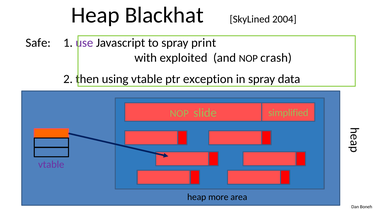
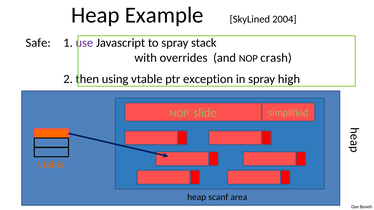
Blackhat: Blackhat -> Example
print: print -> stack
exploited: exploited -> overrides
data: data -> high
vtable at (51, 165) colour: purple -> orange
more: more -> scanf
